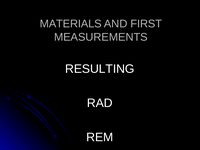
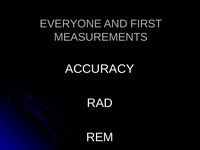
MATERIALS: MATERIALS -> EVERYONE
RESULTING: RESULTING -> ACCURACY
